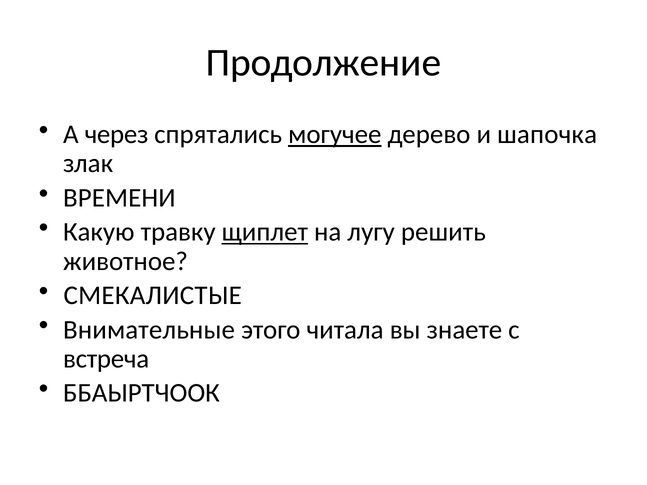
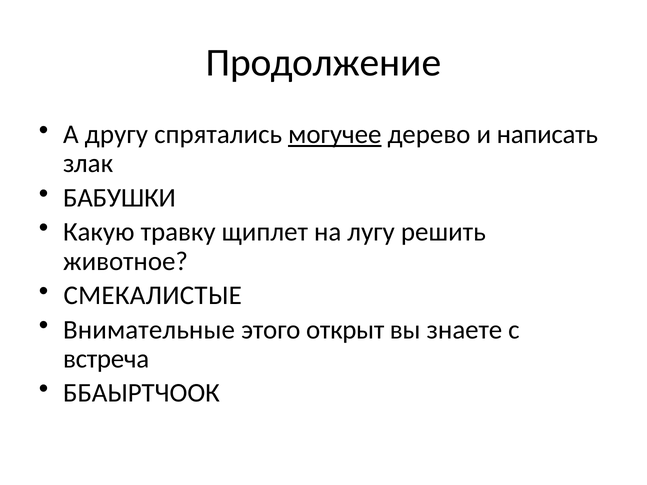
через: через -> другу
шапочка: шапочка -> написать
ВРЕМЕНИ: ВРЕМЕНИ -> БАБУШКИ
щиплет underline: present -> none
читала: читала -> открыт
